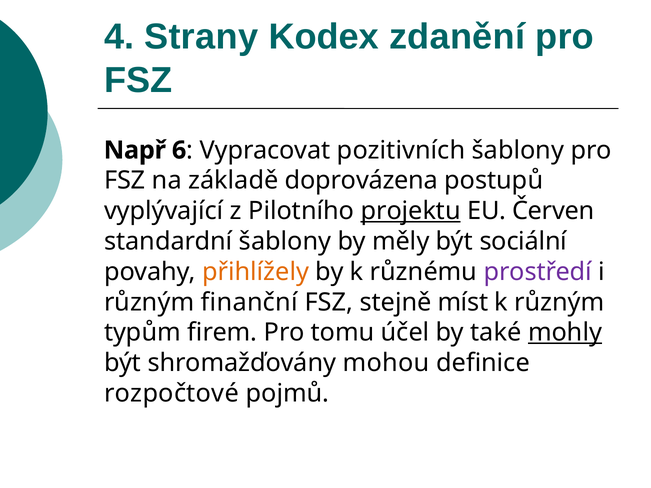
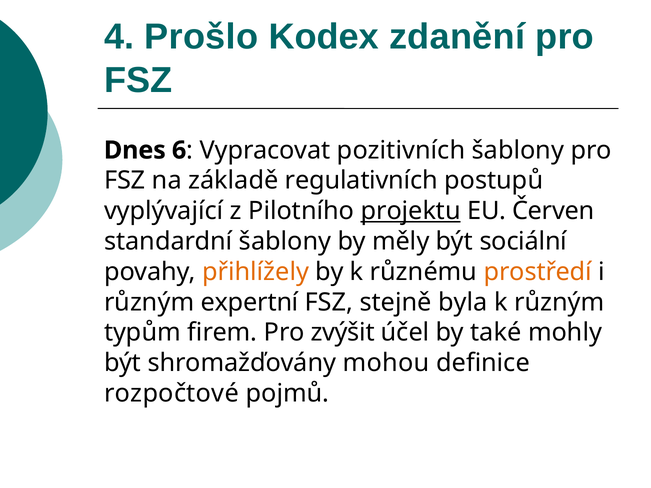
Strany: Strany -> Prošlo
Např: Např -> Dnes
doprovázena: doprovázena -> regulativních
prostředí colour: purple -> orange
finanční: finanční -> expertní
míst: míst -> byla
tomu: tomu -> zvýšit
mohly underline: present -> none
